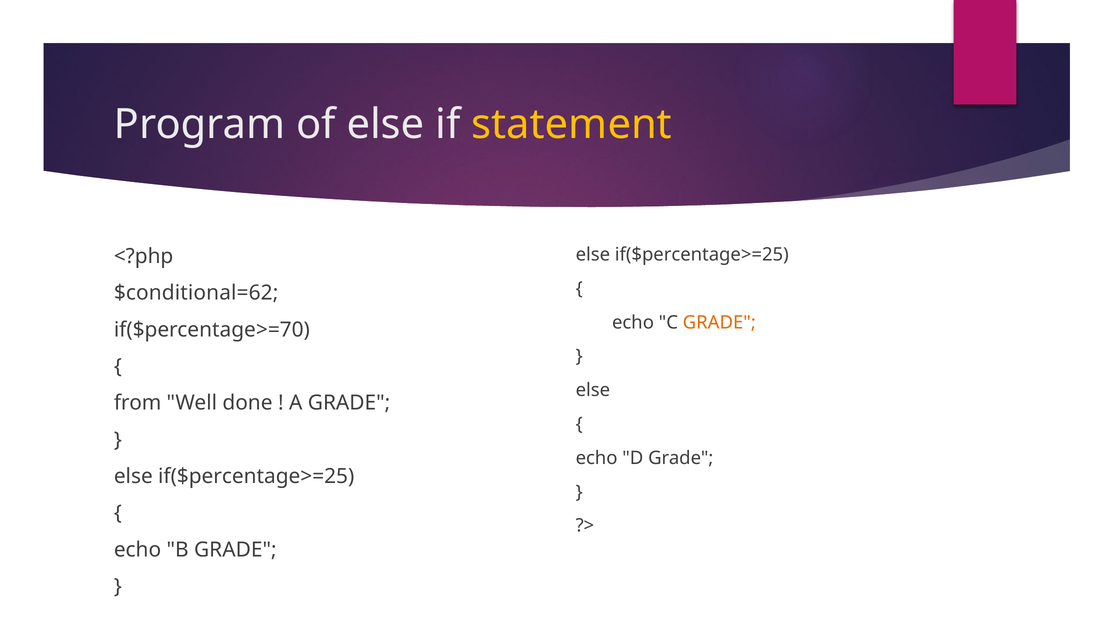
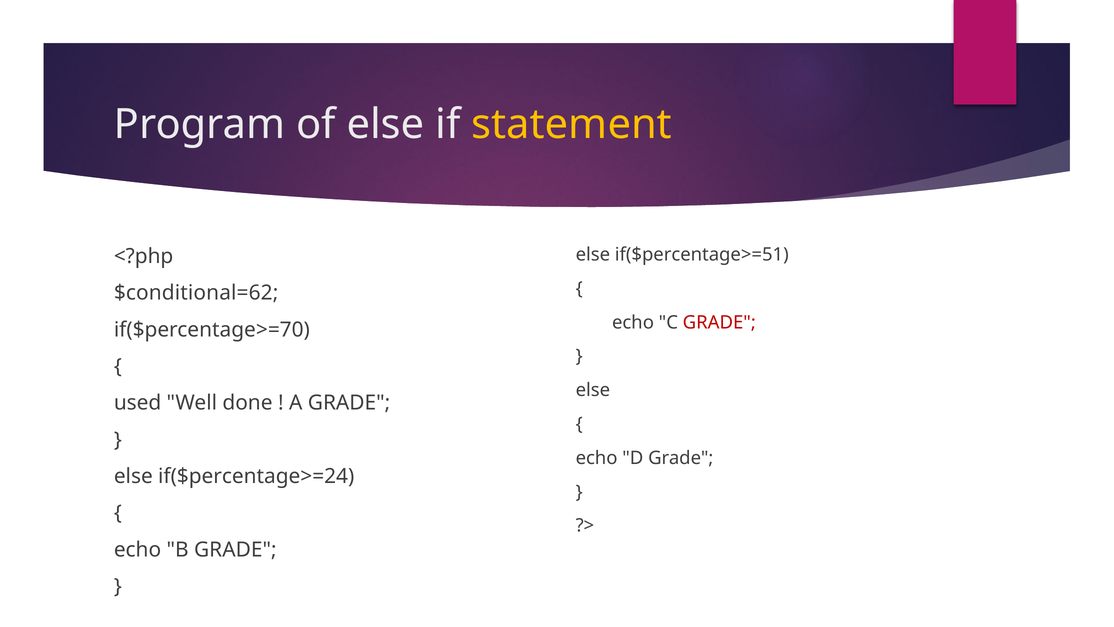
if($percentage>=25 at (702, 254): if($percentage>=25 -> if($percentage>=51
GRADE at (719, 322) colour: orange -> red
from: from -> used
if($percentage>=25 at (256, 476): if($percentage>=25 -> if($percentage>=24
